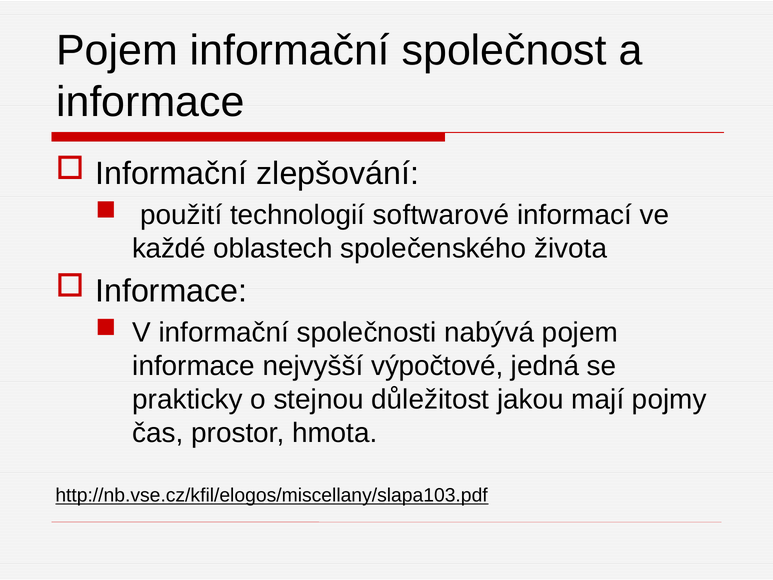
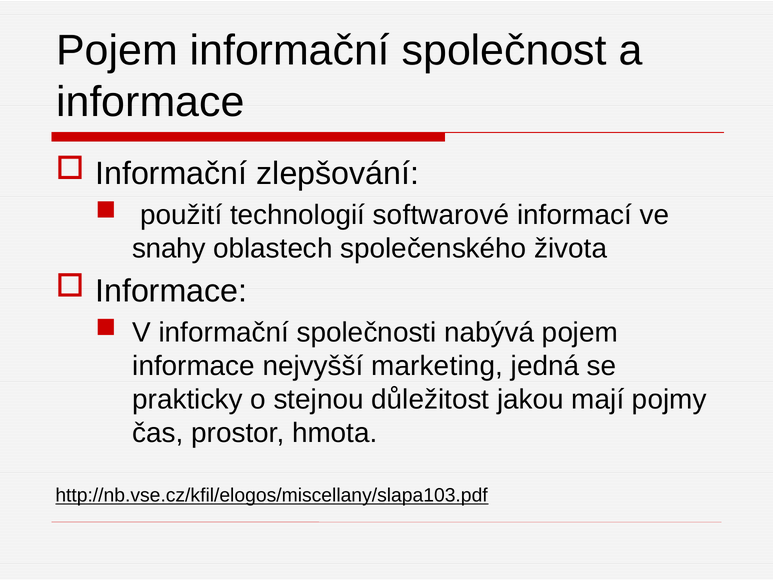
každé: každé -> snahy
výpočtové: výpočtové -> marketing
